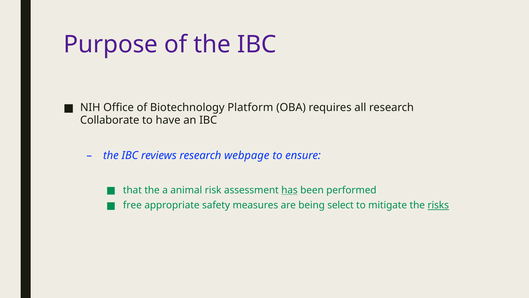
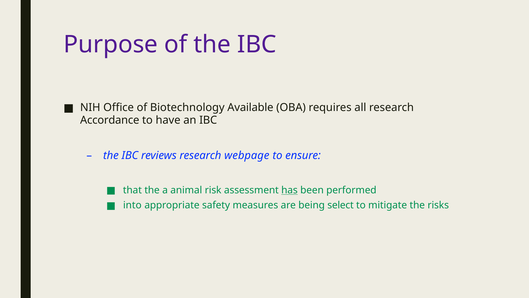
Platform: Platform -> Available
Collaborate: Collaborate -> Accordance
free: free -> into
risks underline: present -> none
